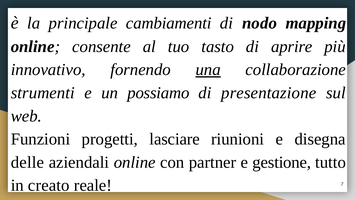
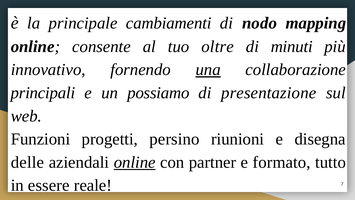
tasto: tasto -> oltre
aprire: aprire -> minuti
strumenti: strumenti -> principali
lasciare: lasciare -> persino
online at (135, 162) underline: none -> present
gestione: gestione -> formato
creato: creato -> essere
